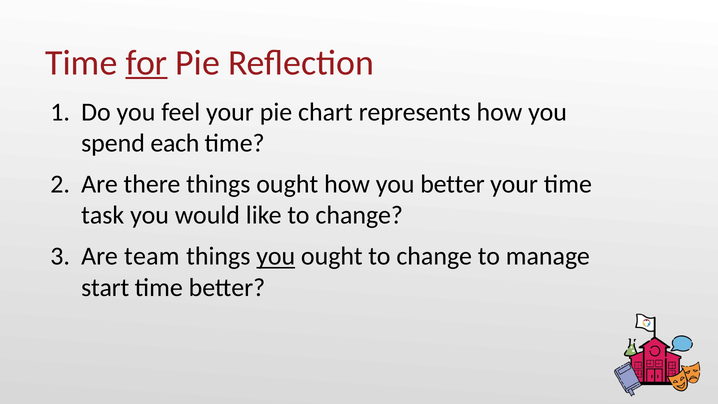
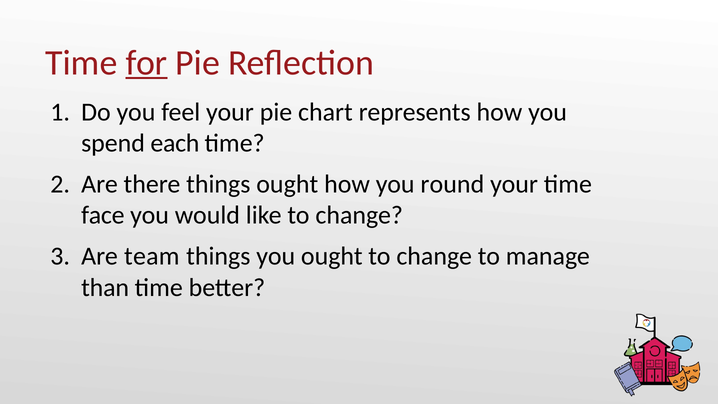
you better: better -> round
task: task -> face
you at (276, 256) underline: present -> none
start: start -> than
